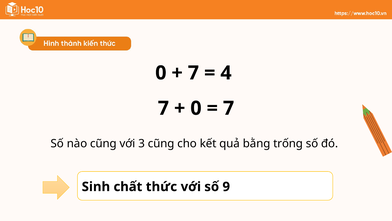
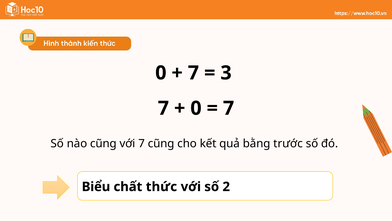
4: 4 -> 3
với 3: 3 -> 7
trống: trống -> trước
Sinh: Sinh -> Biểu
9: 9 -> 2
